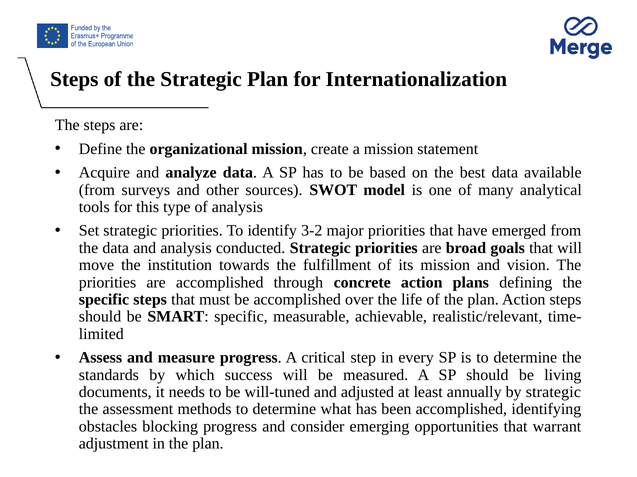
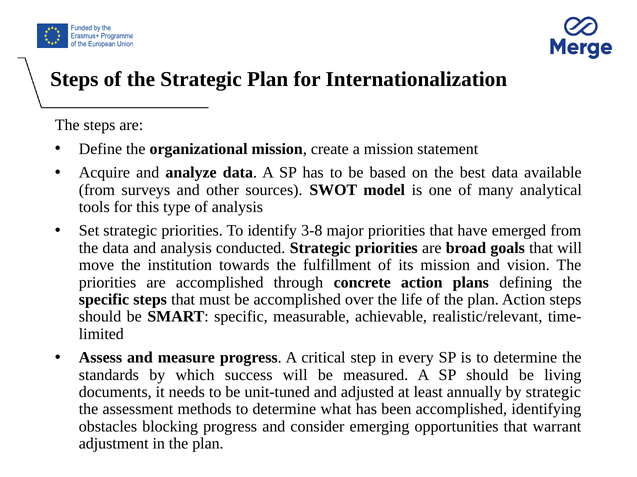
3-2: 3-2 -> 3-8
will-tuned: will-tuned -> unit-tuned
